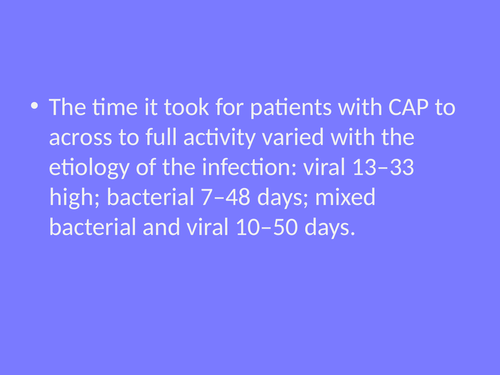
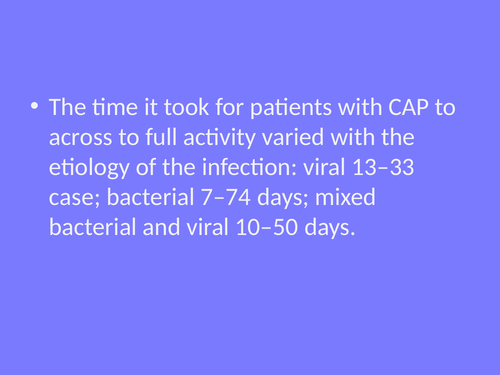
high: high -> case
7–48: 7–48 -> 7–74
